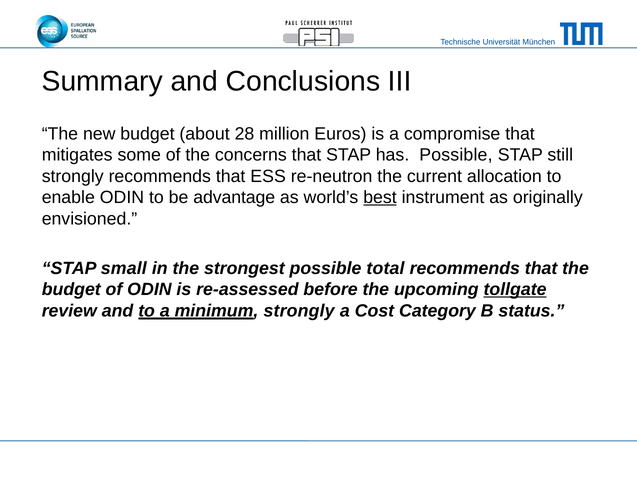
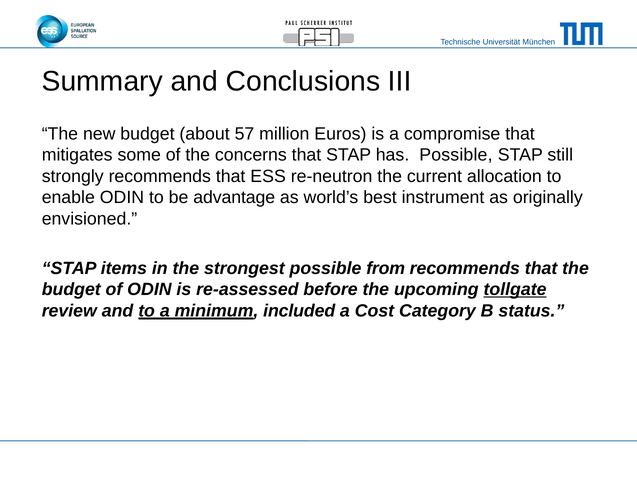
28: 28 -> 57
best underline: present -> none
small: small -> items
total: total -> from
minimum strongly: strongly -> included
